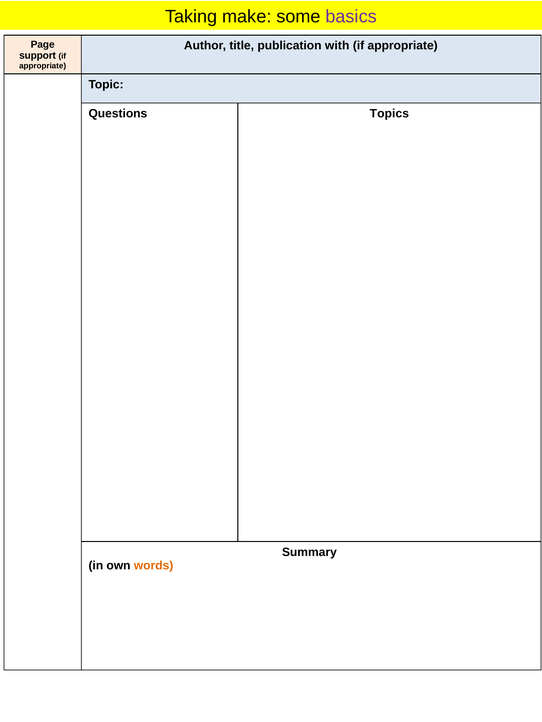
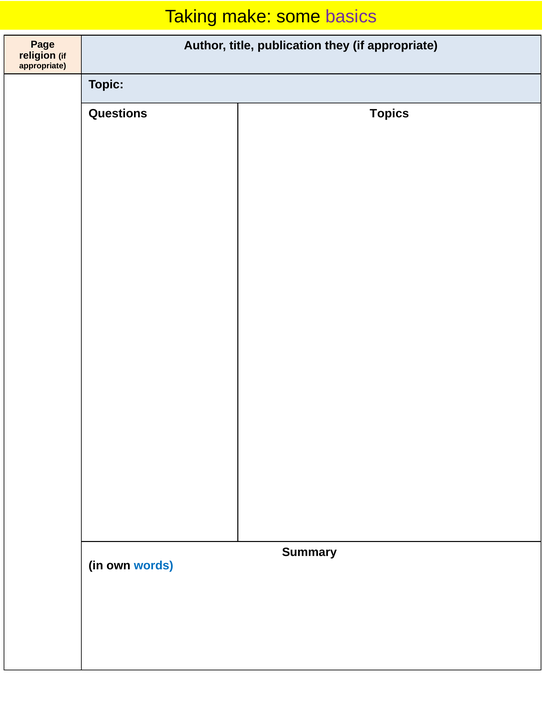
with: with -> they
support: support -> religion
words colour: orange -> blue
